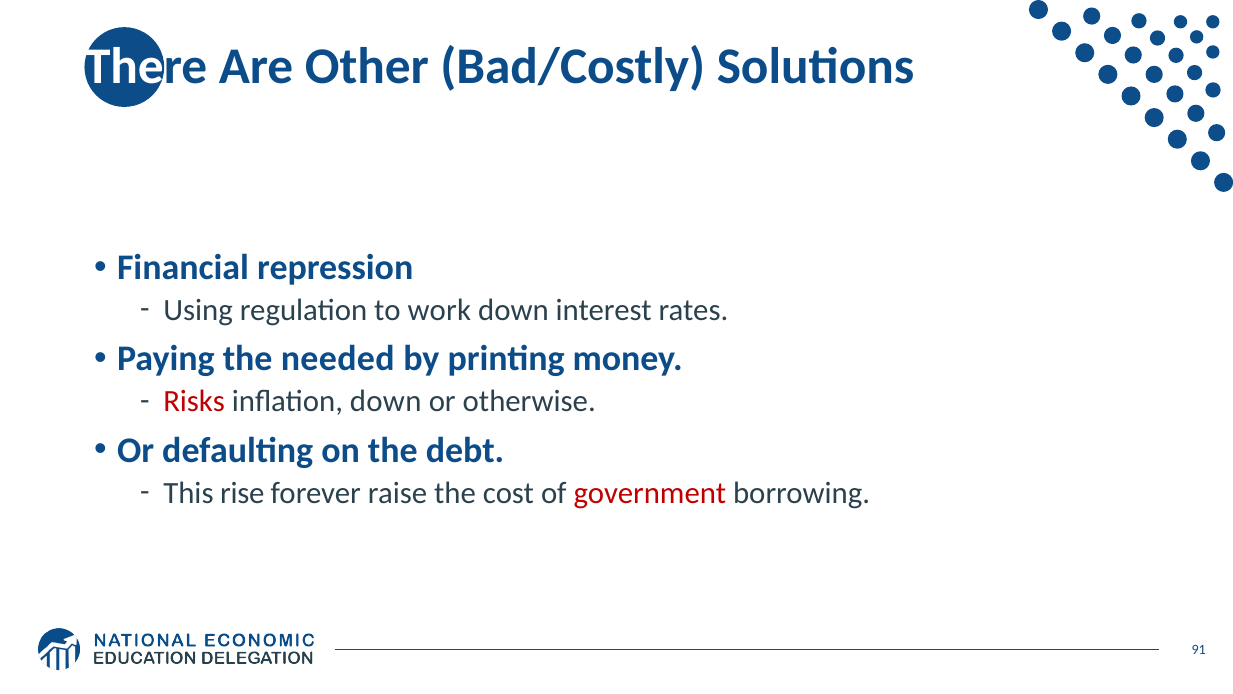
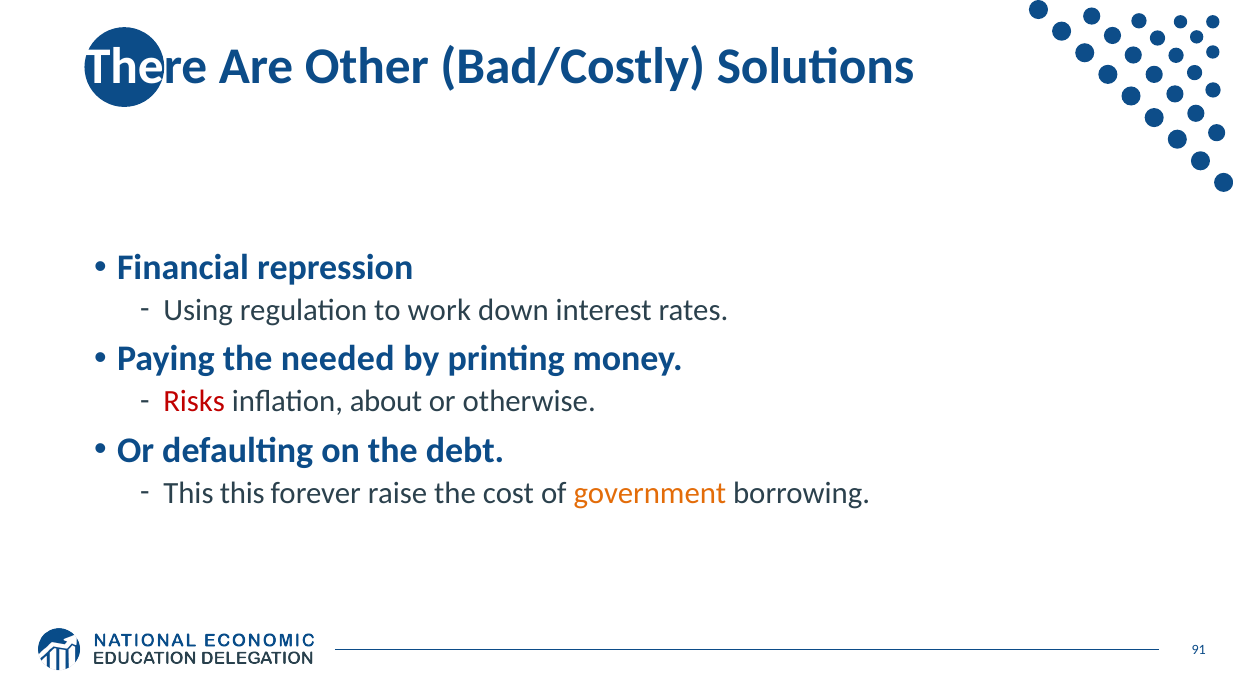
inflation down: down -> about
This rise: rise -> this
government colour: red -> orange
